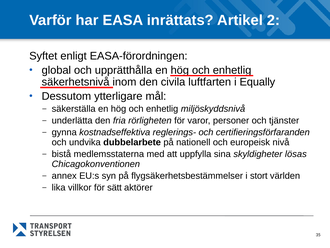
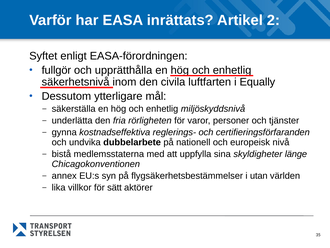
global: global -> fullgör
lösas: lösas -> länge
stort: stort -> utan
